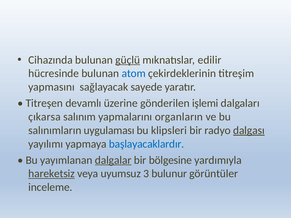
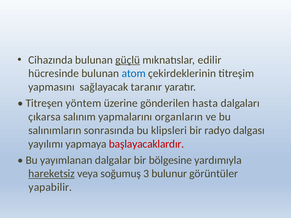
sayede: sayede -> taranır
devamlı: devamlı -> yöntem
işlemi: işlemi -> hasta
uygulaması: uygulaması -> sonrasında
dalgası underline: present -> none
başlayacaklardır colour: blue -> red
dalgalar underline: present -> none
uyumsuz: uyumsuz -> soğumuş
inceleme: inceleme -> yapabilir
